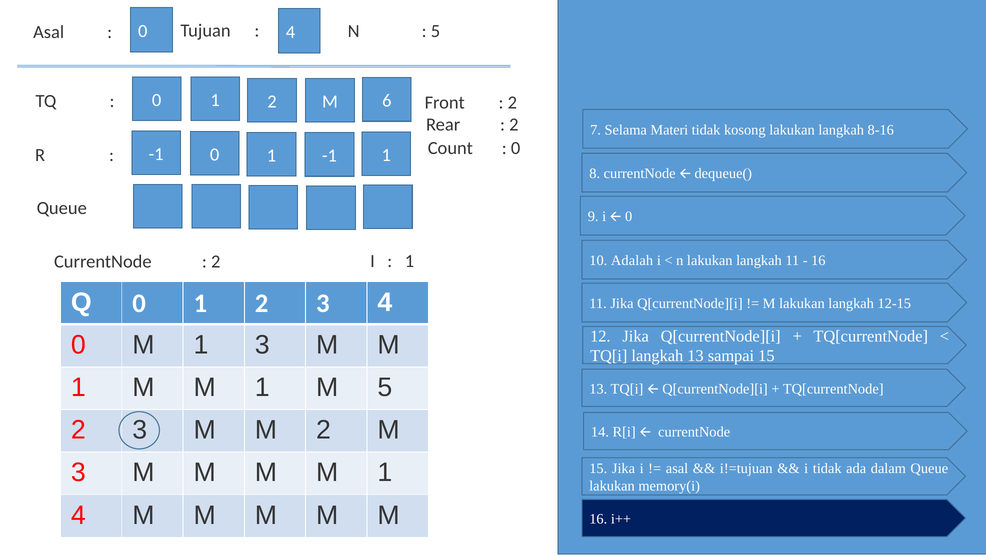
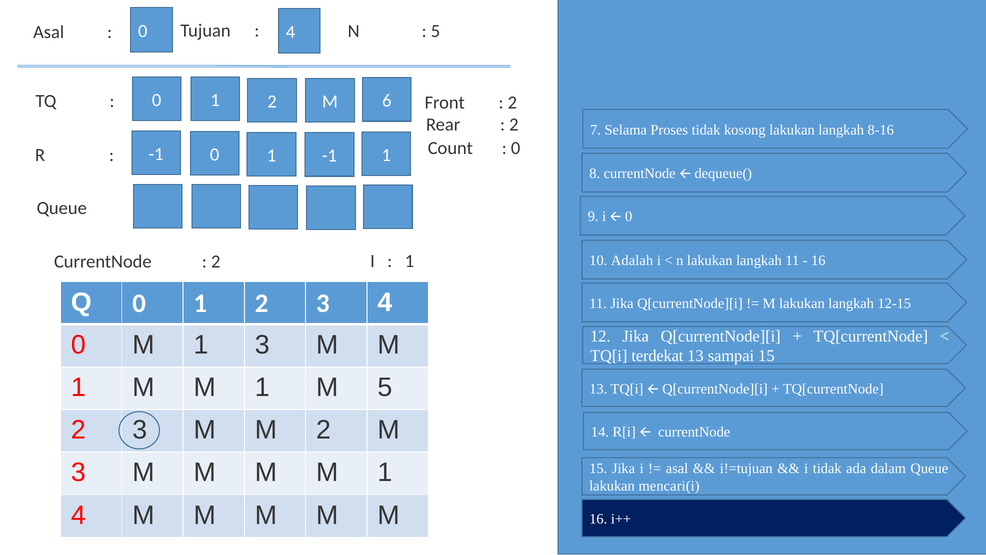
Materi: Materi -> Proses
TQ[i langkah: langkah -> terdekat
memory(i: memory(i -> mencari(i
